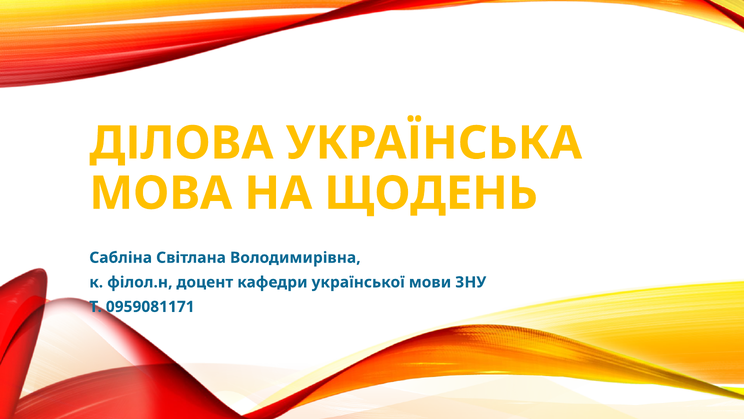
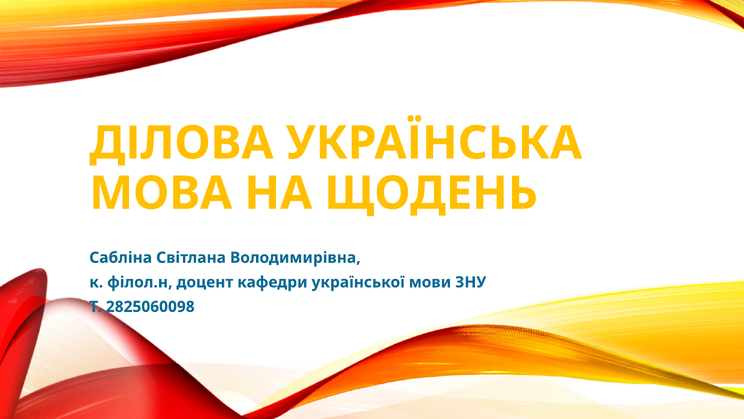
0959081171: 0959081171 -> 2825060098
